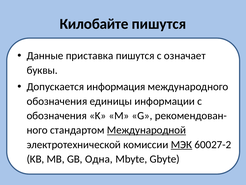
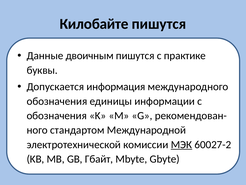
приставка: приставка -> двоичным
означает: означает -> практике
Международной underline: present -> none
Одна: Одна -> Гбайт
